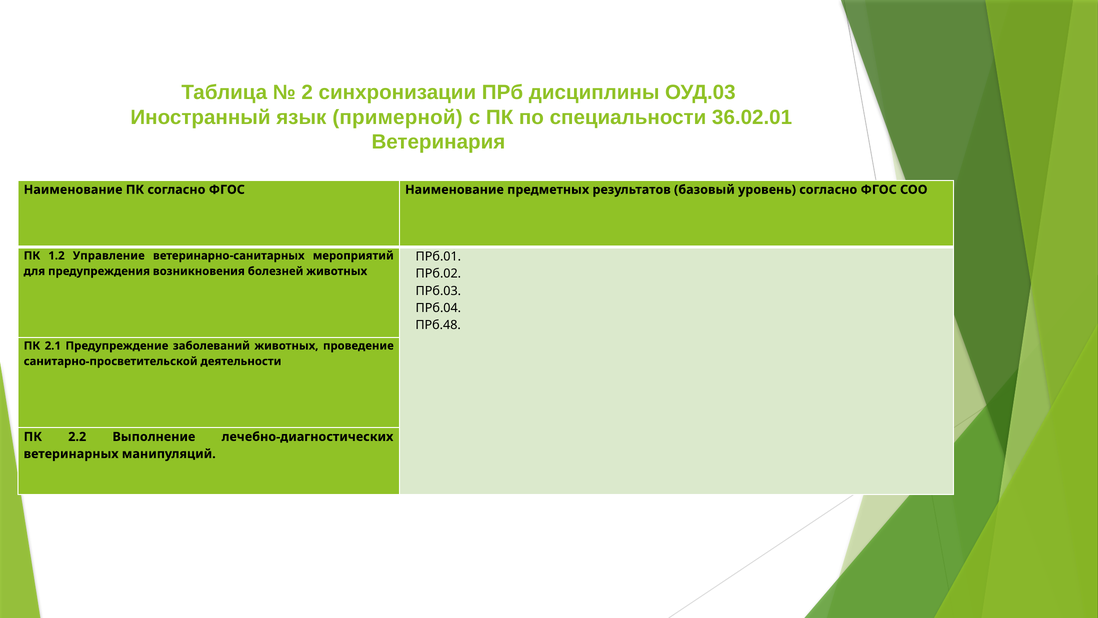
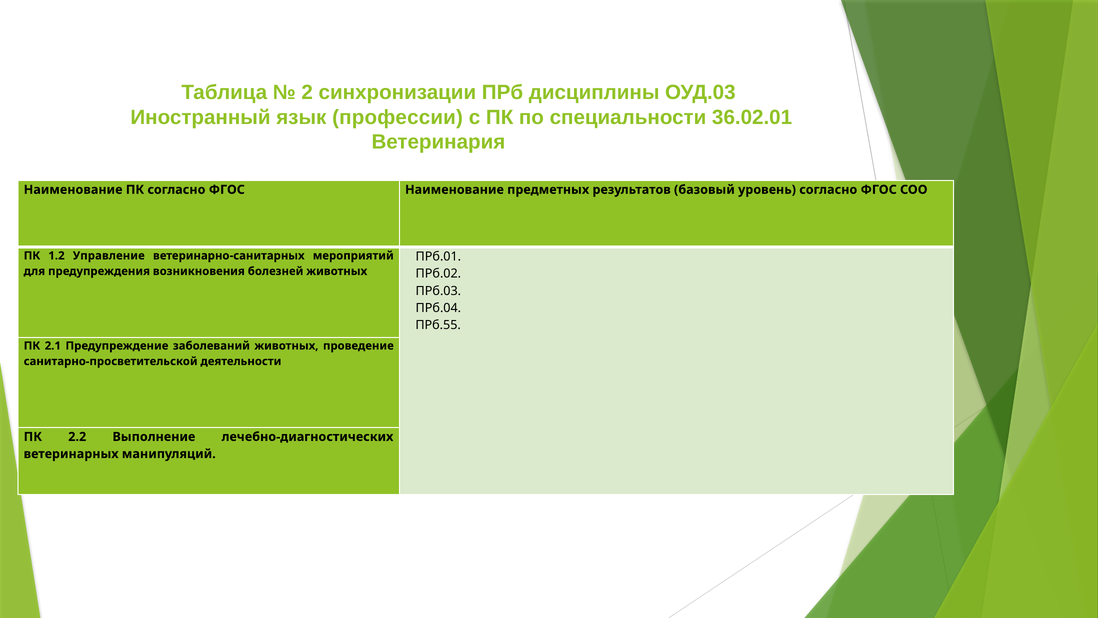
примерной: примерной -> профессии
ПРб.48: ПРб.48 -> ПРб.55
